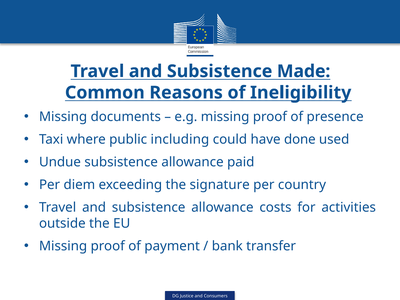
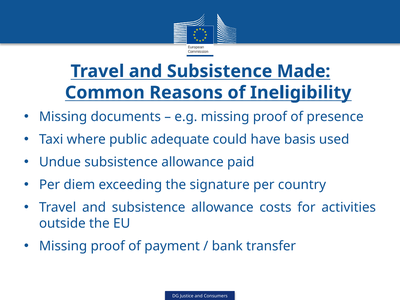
including: including -> adequate
done: done -> basis
